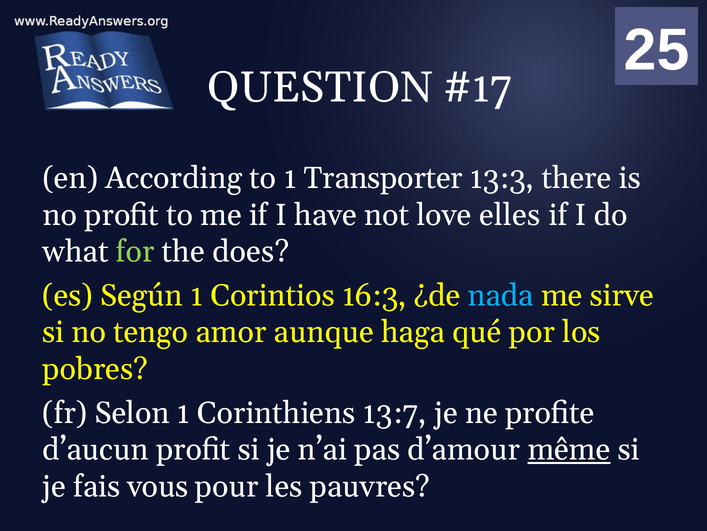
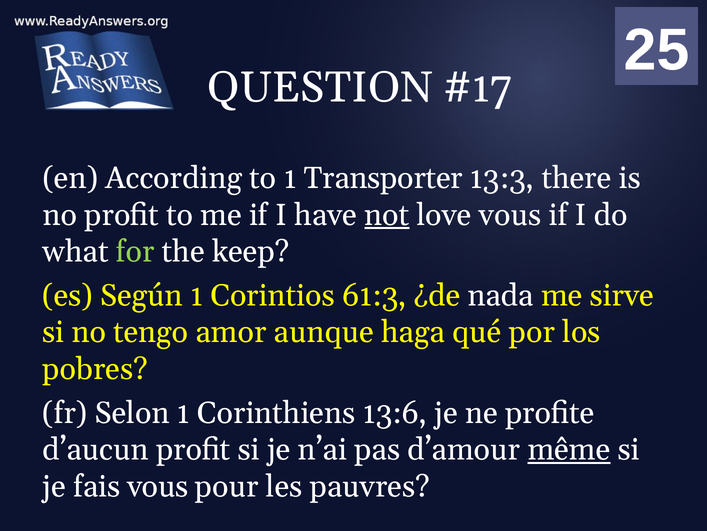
not underline: none -> present
love elles: elles -> vous
does: does -> keep
16:3: 16:3 -> 61:3
nada colour: light blue -> white
13:7: 13:7 -> 13:6
